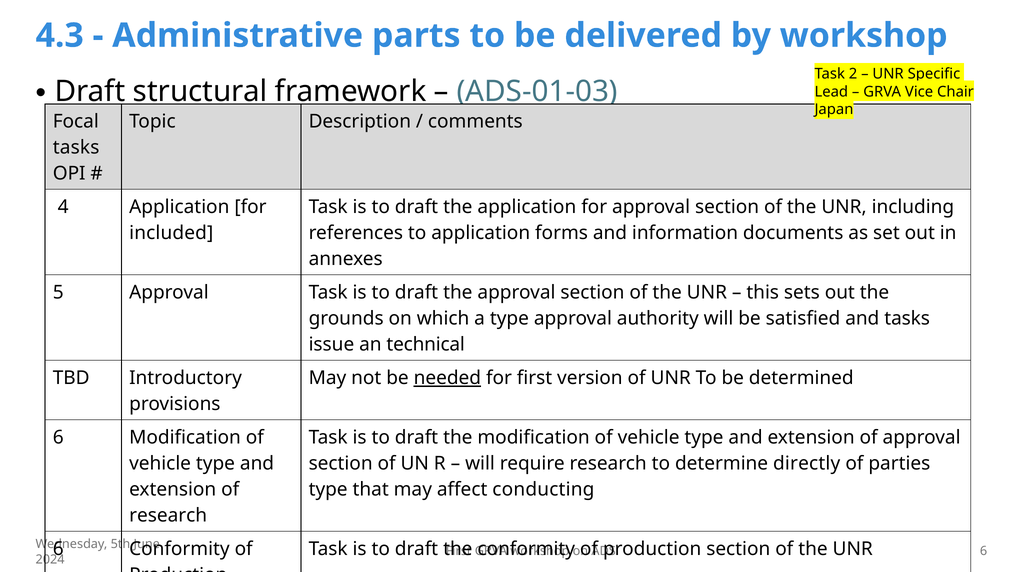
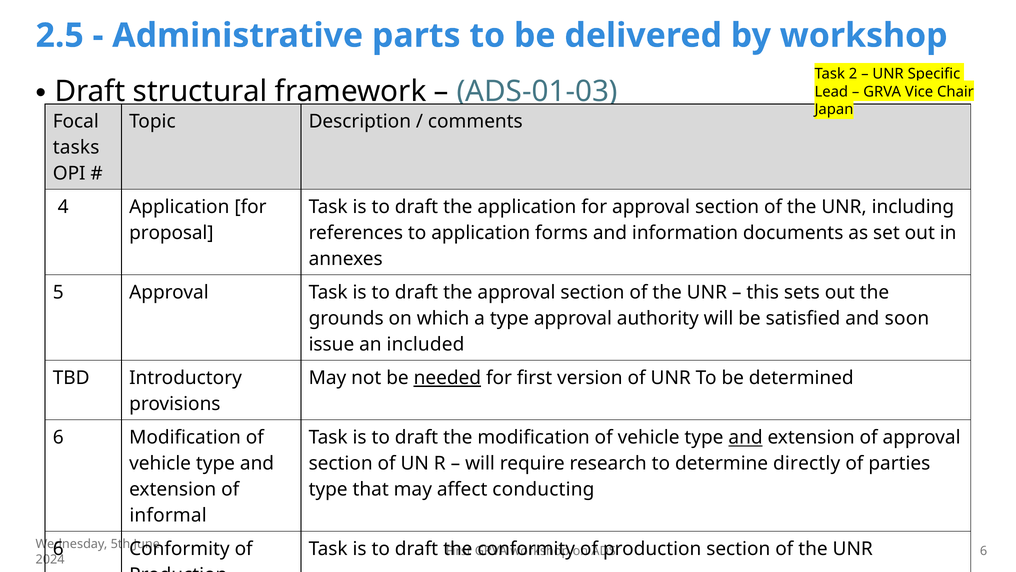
4.3: 4.3 -> 2.5
included: included -> proposal
and tasks: tasks -> soon
technical: technical -> included
and at (746, 437) underline: none -> present
research at (168, 515): research -> informal
